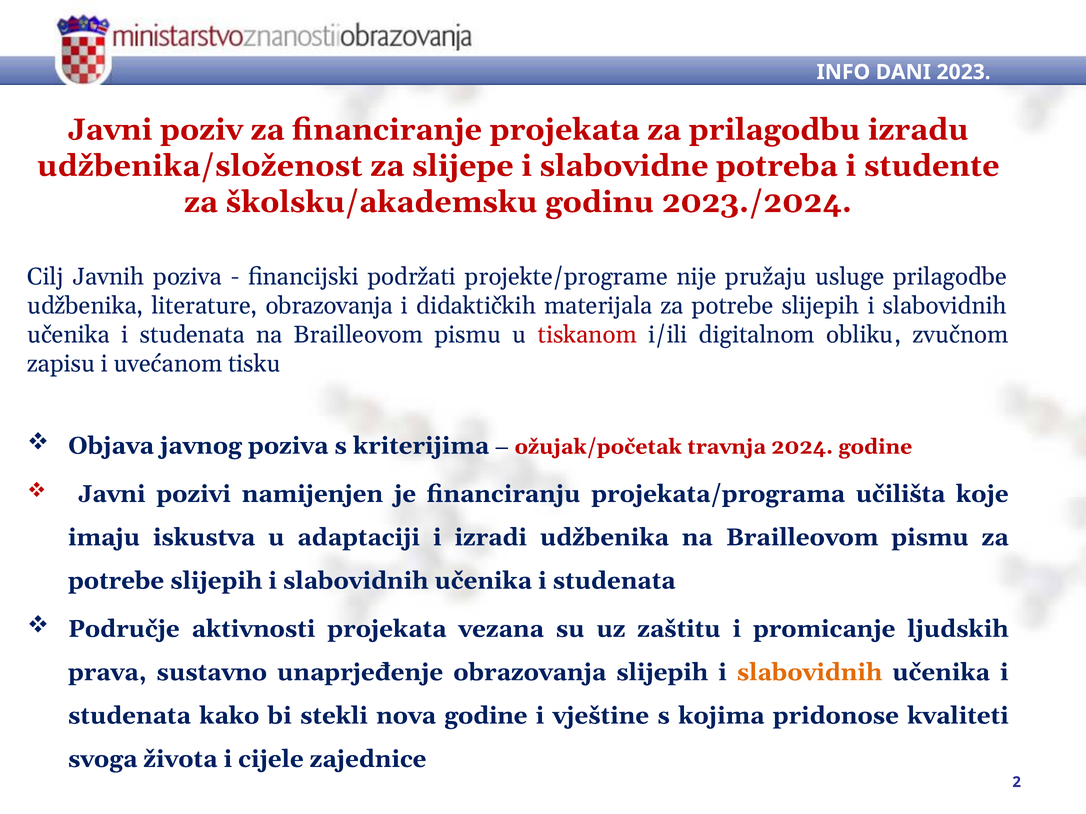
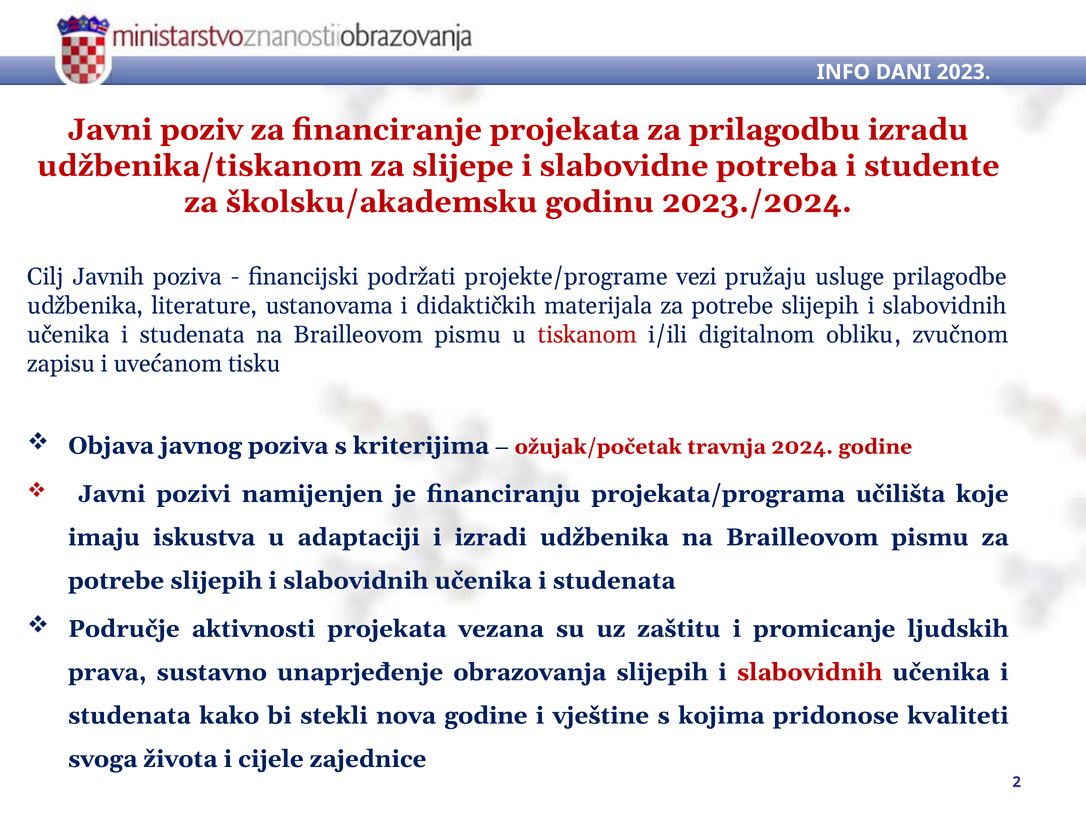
udžbenika/složenost: udžbenika/složenost -> udžbenika/tiskanom
nije: nije -> vezi
literature obrazovanja: obrazovanja -> ustanovama
slabovidnih at (810, 673) colour: orange -> red
